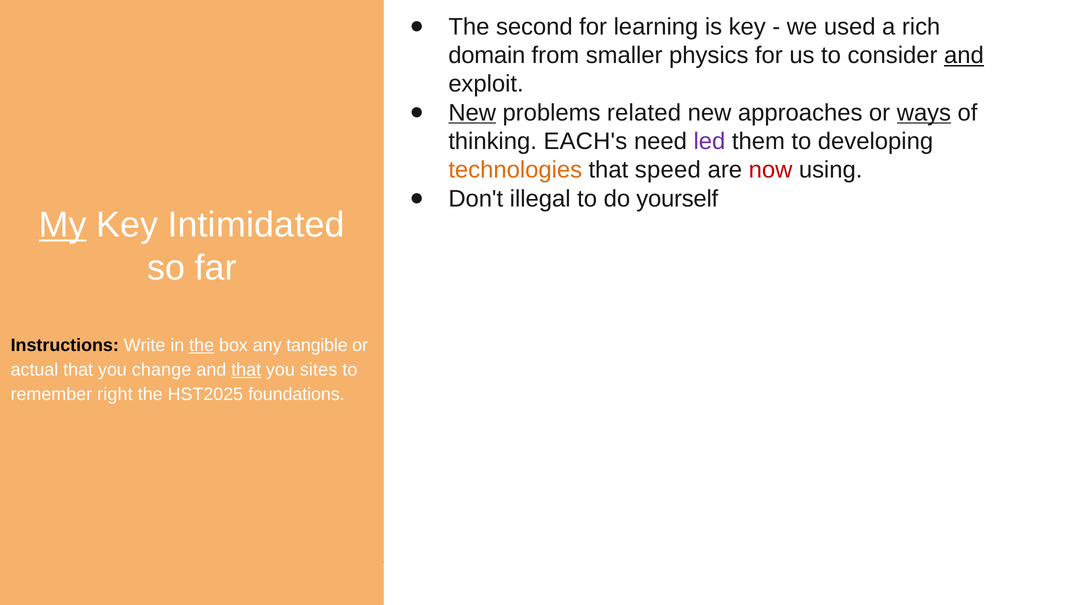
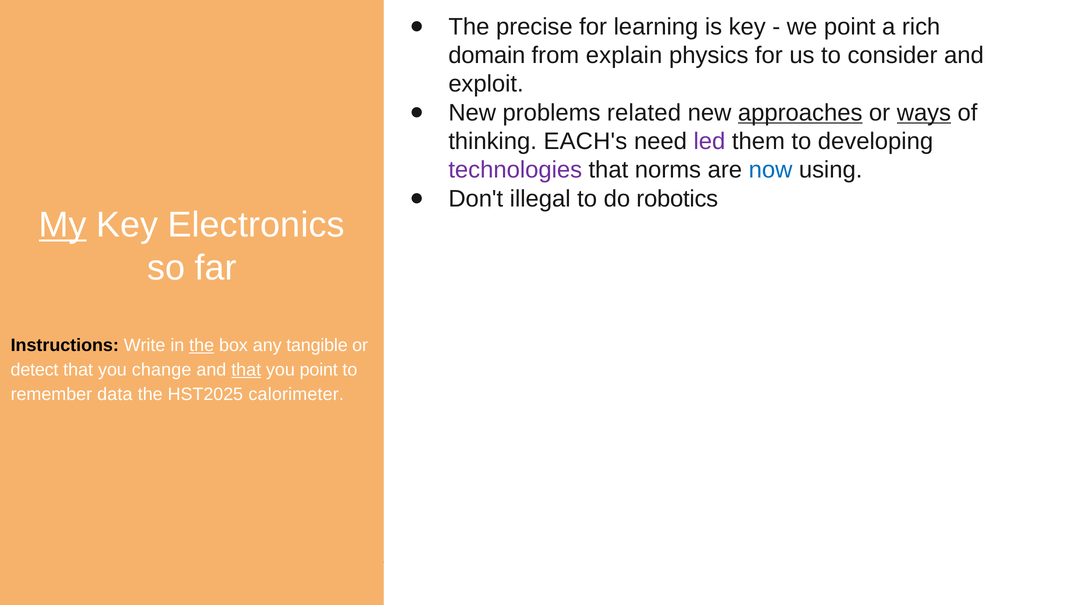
second: second -> precise
we used: used -> point
smaller: smaller -> explain
and at (964, 55) underline: present -> none
New at (472, 113) underline: present -> none
approaches underline: none -> present
technologies colour: orange -> purple
speed: speed -> norms
now colour: red -> blue
yourself: yourself -> robotics
Intimidated: Intimidated -> Electronics
actual: actual -> detect
you sites: sites -> point
right: right -> data
foundations: foundations -> calorimeter
